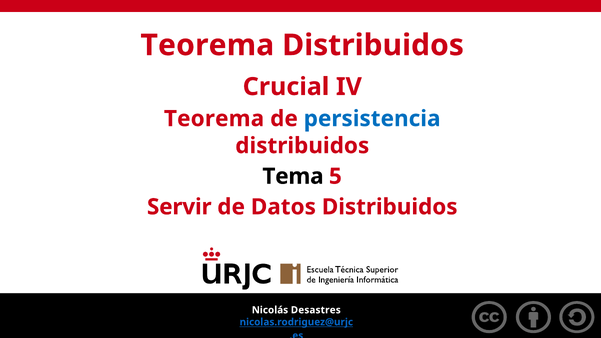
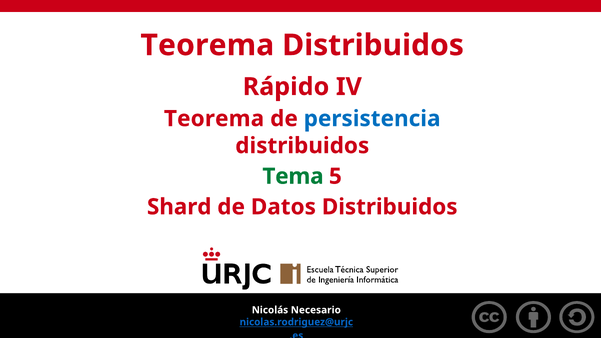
Crucial: Crucial -> Rápido
Tema colour: black -> green
Servir: Servir -> Shard
Desastres: Desastres -> Necesario
